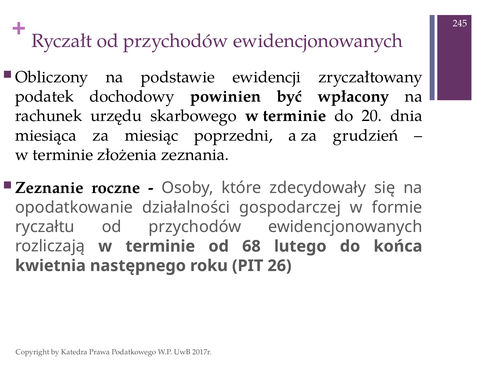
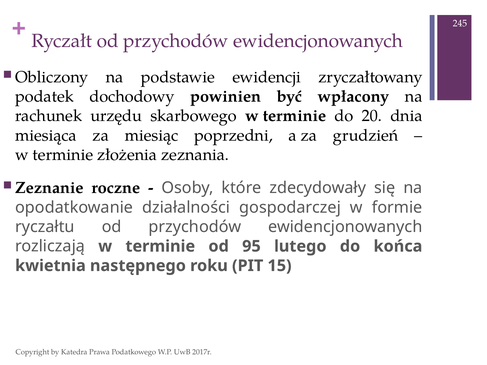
68: 68 -> 95
26: 26 -> 15
